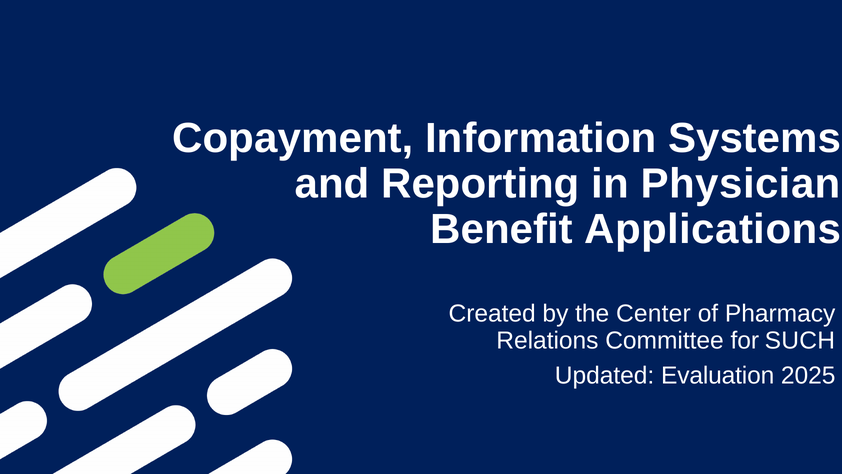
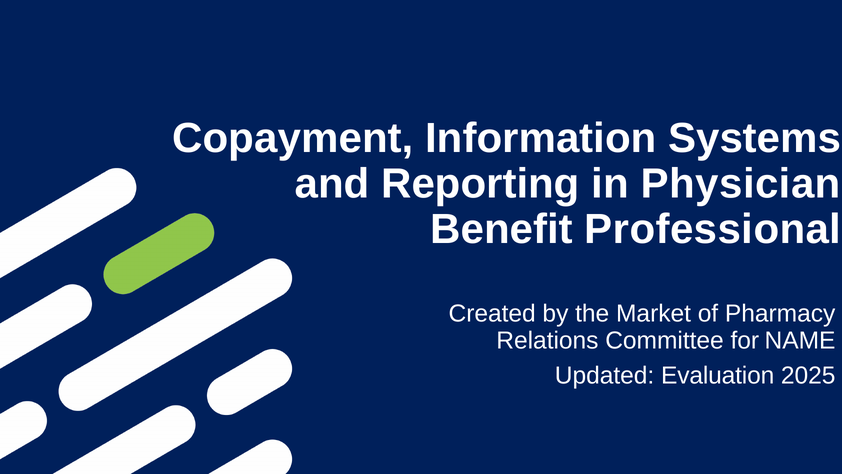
Applications: Applications -> Professional
Center: Center -> Market
SUCH: SUCH -> NAME
